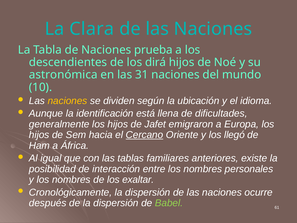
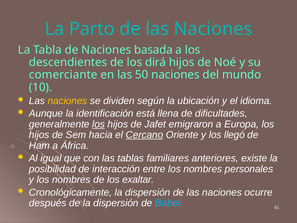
Clara: Clara -> Parto
prueba: prueba -> basada
astronómica: astronómica -> comerciante
31: 31 -> 50
los at (99, 124) underline: none -> present
Babel colour: light green -> light blue
